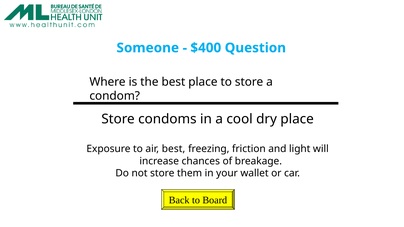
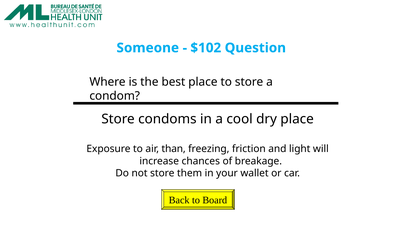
$400: $400 -> $102
air best: best -> than
